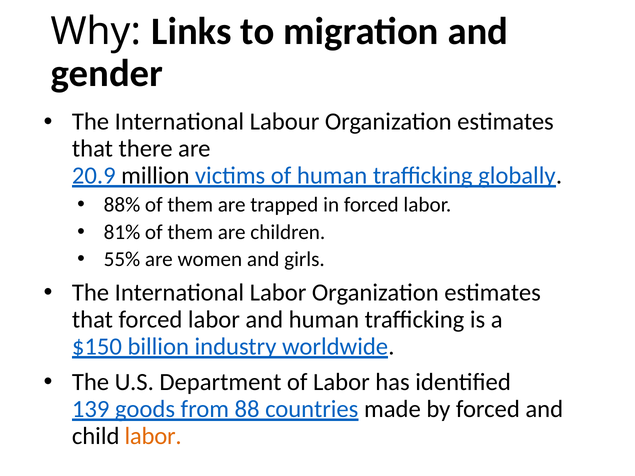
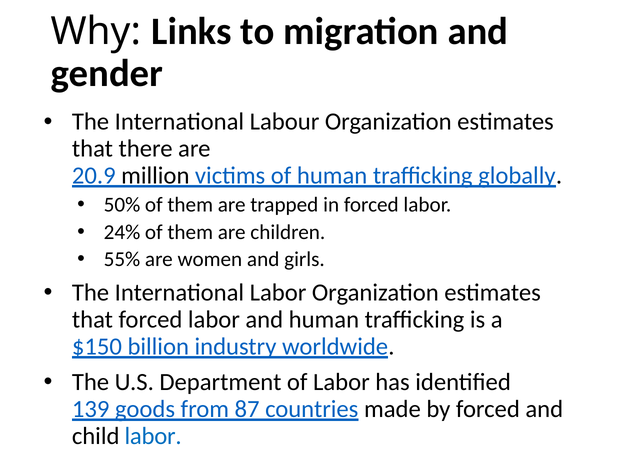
88%: 88% -> 50%
81%: 81% -> 24%
88: 88 -> 87
labor at (153, 436) colour: orange -> blue
